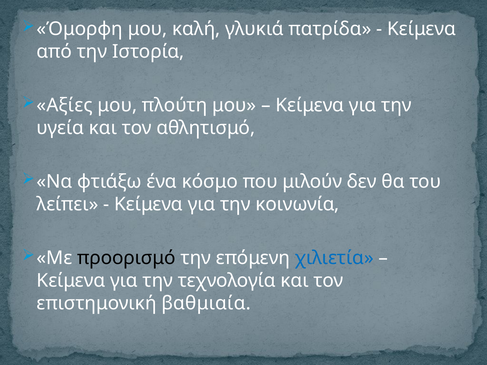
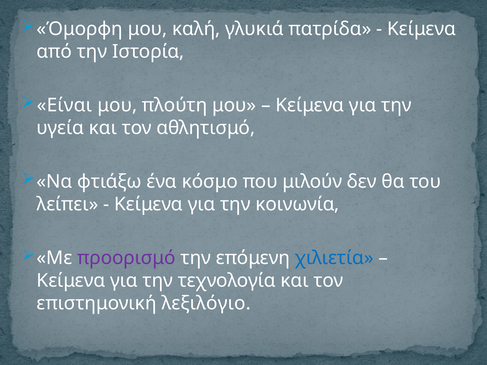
Αξίες: Αξίες -> Είναι
προορισμό colour: black -> purple
βαθμιαία: βαθμιαία -> λεξιλόγιο
